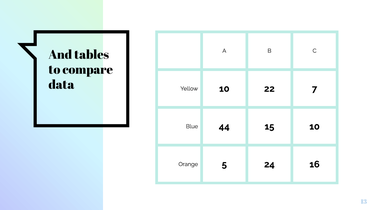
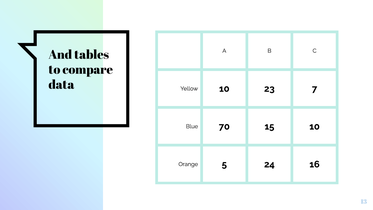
22: 22 -> 23
44: 44 -> 70
